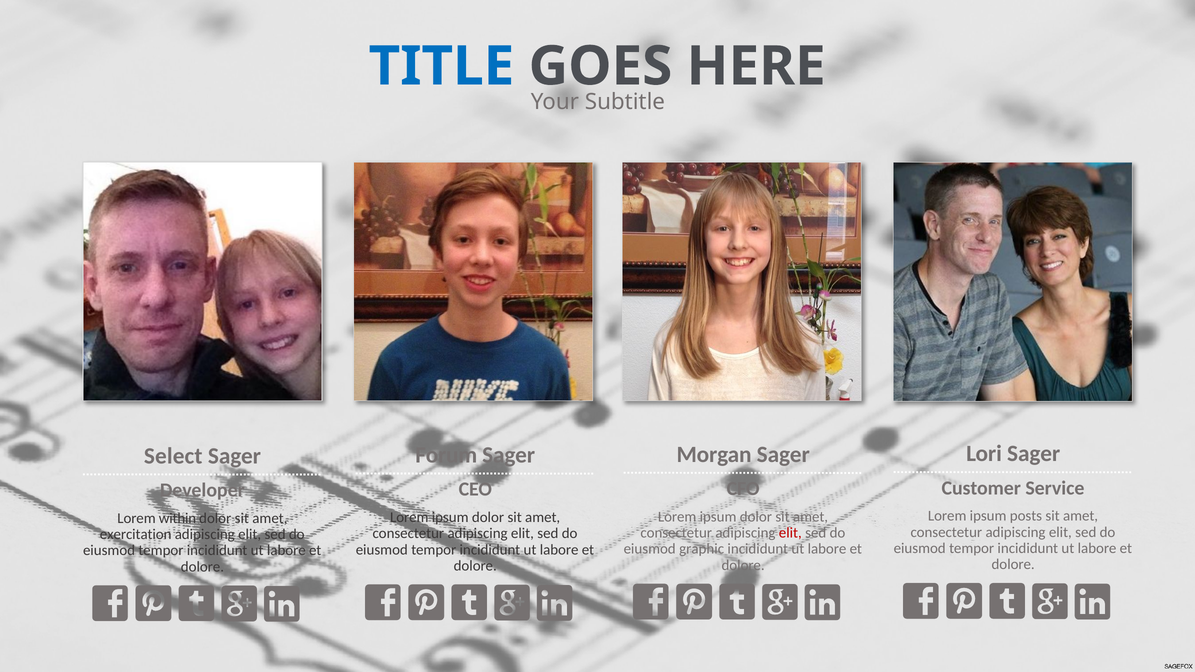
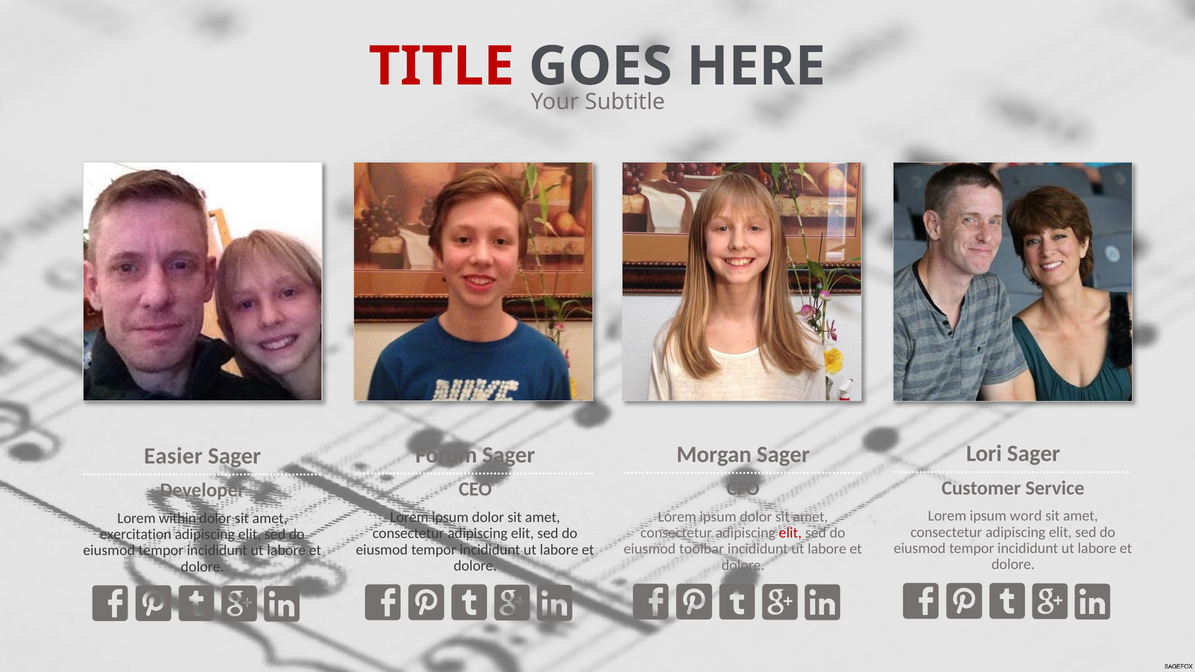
TITLE colour: blue -> red
Select: Select -> Easier
posts: posts -> word
graphic: graphic -> toolbar
